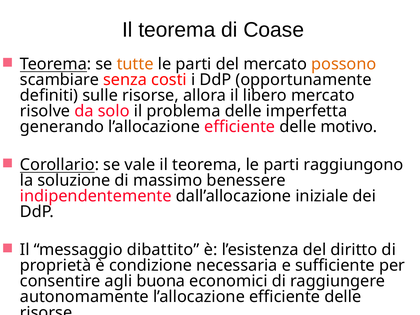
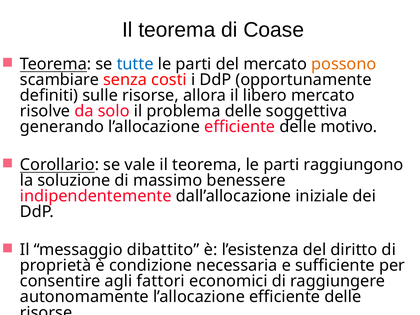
tutte colour: orange -> blue
imperfetta: imperfetta -> soggettiva
buona: buona -> fattori
